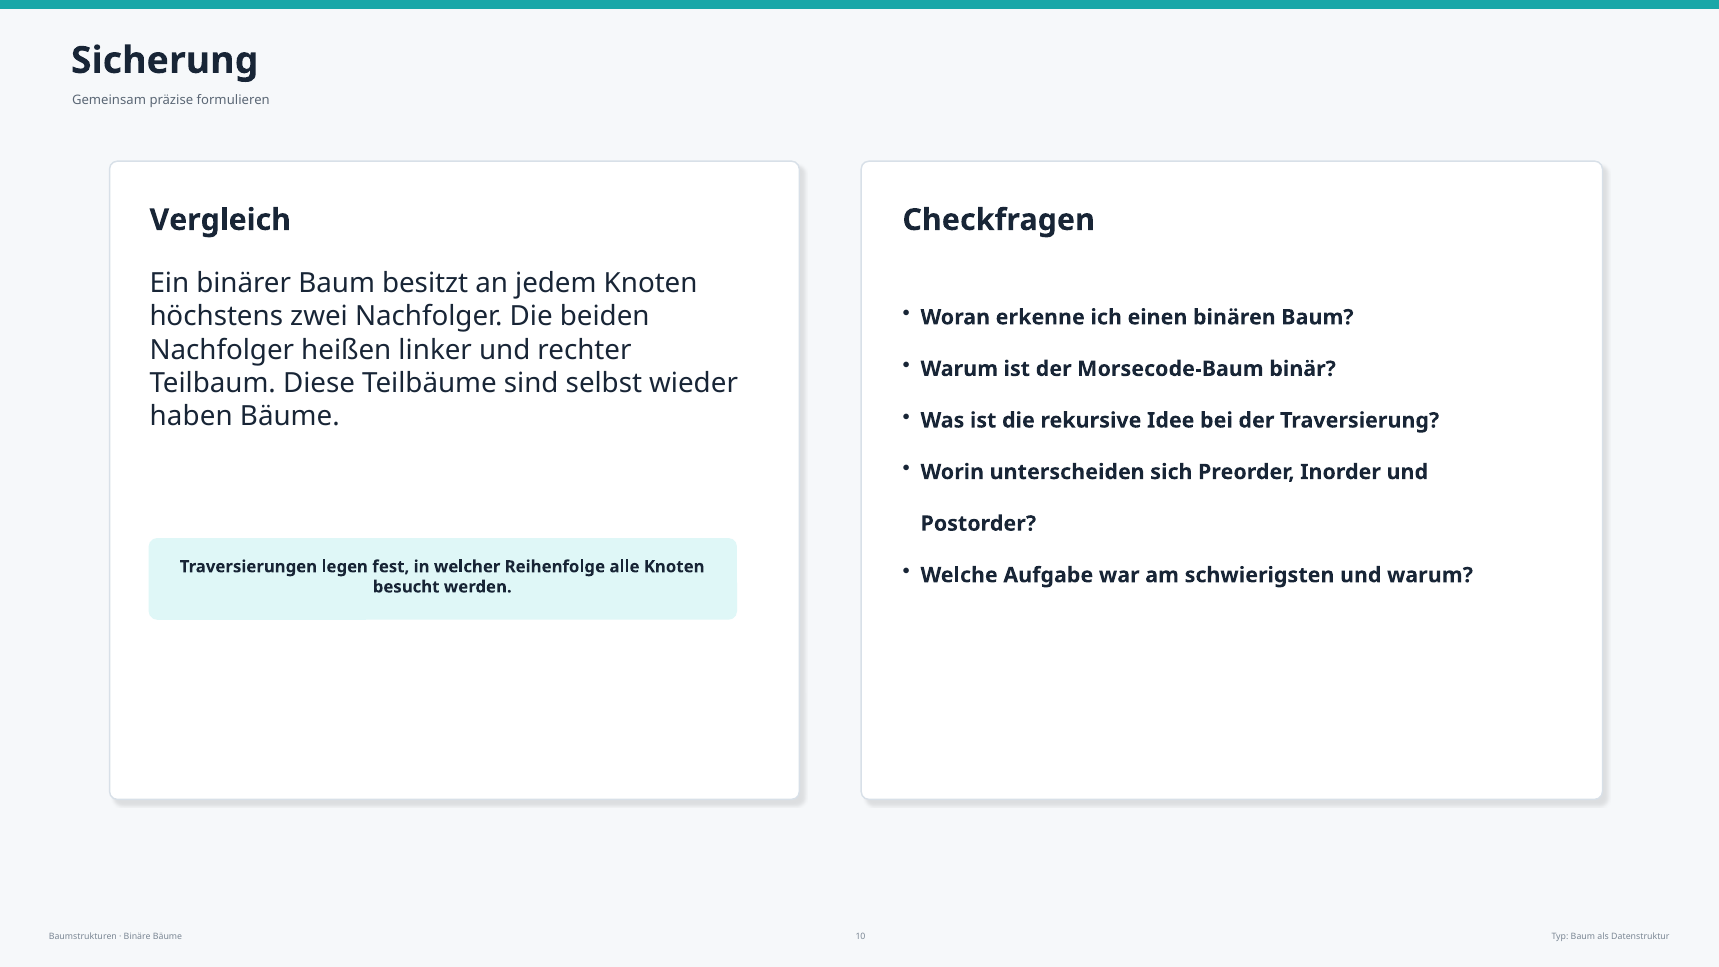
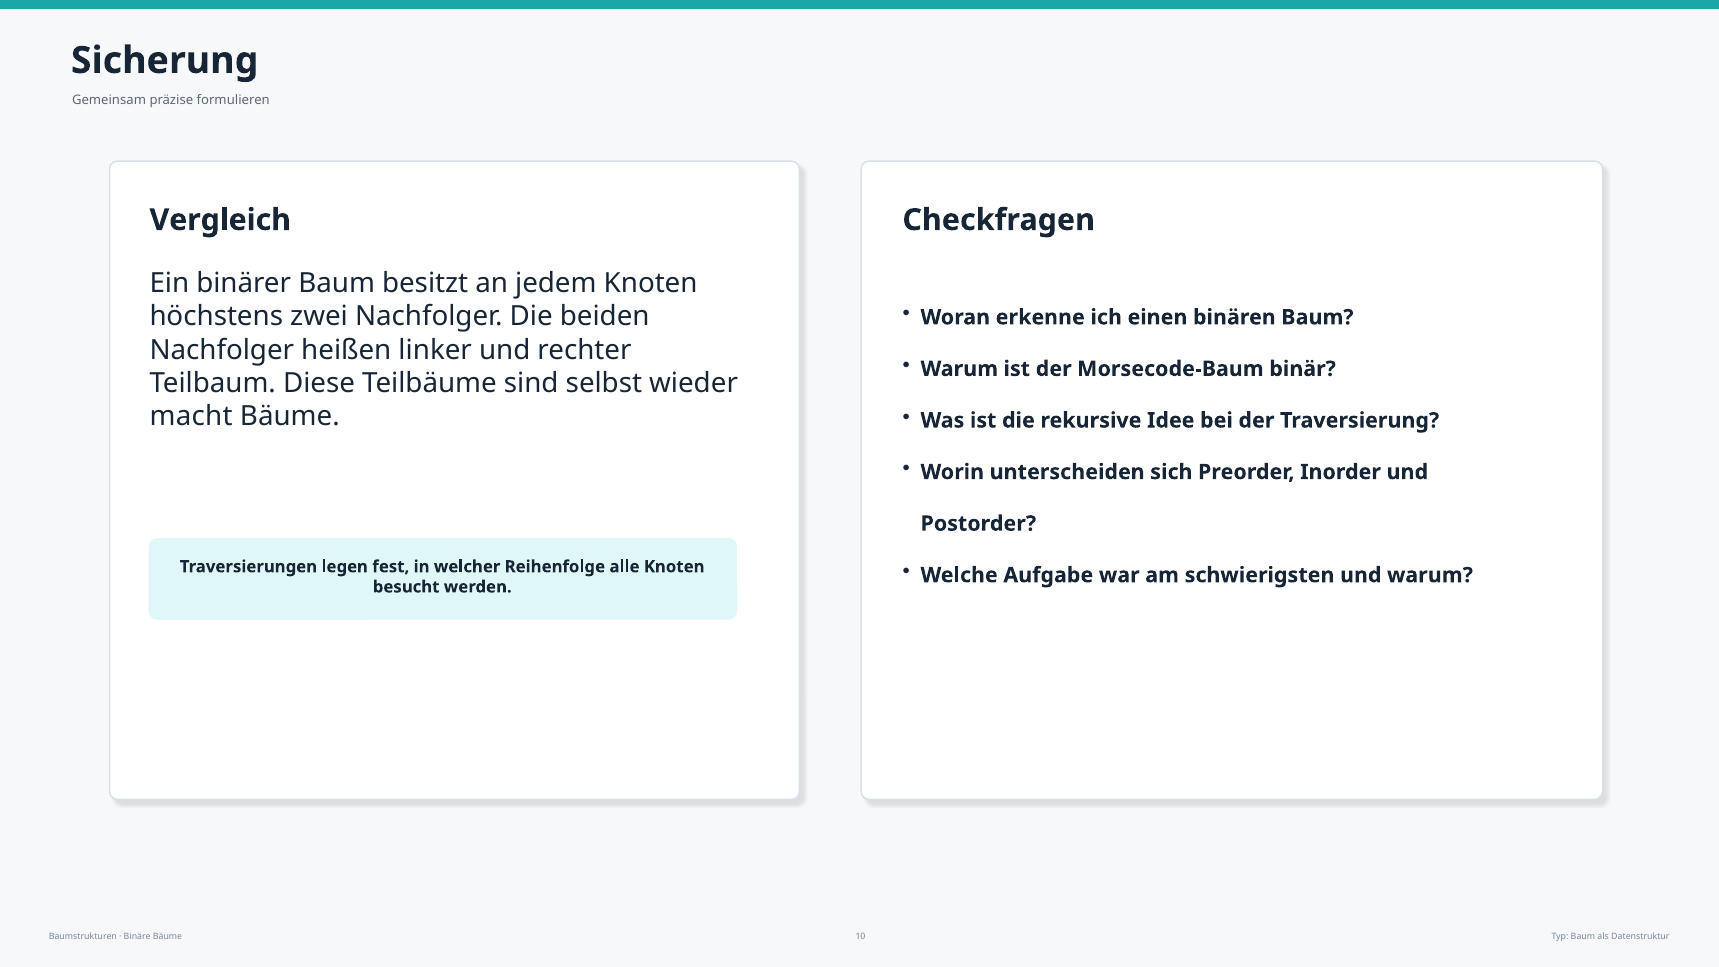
haben: haben -> macht
